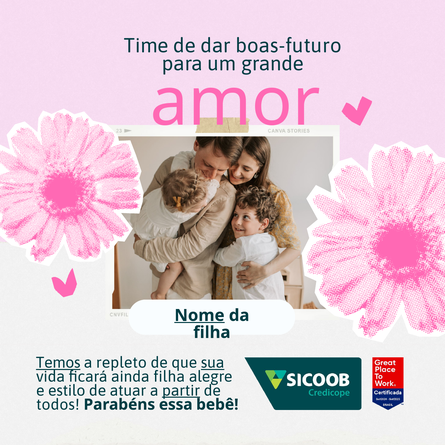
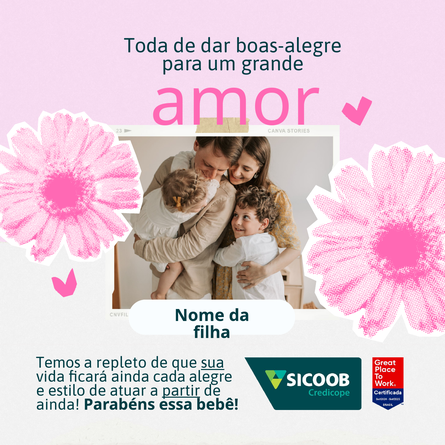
Time: Time -> Toda
boas-futuro: boas-futuro -> boas-alegre
Nome underline: present -> none
Temos underline: present -> none
ainda filha: filha -> cada
todos at (58, 405): todos -> ainda
